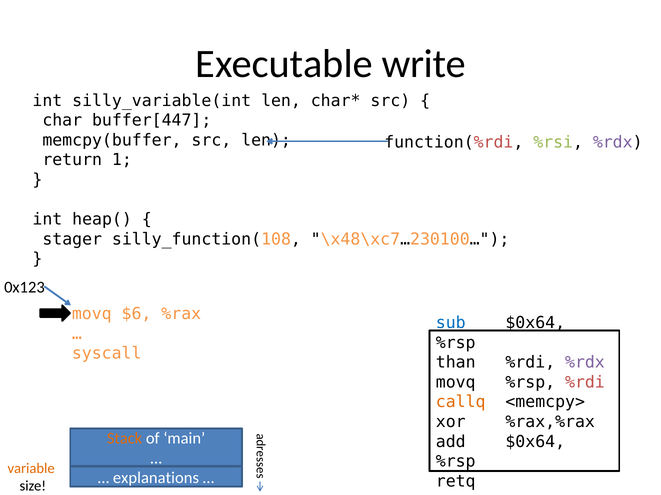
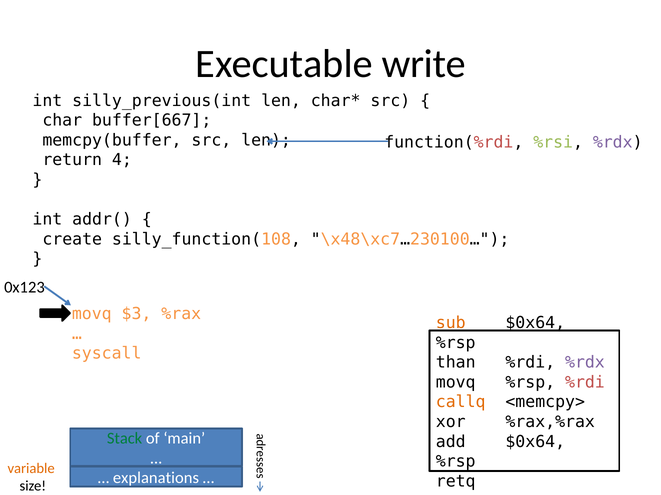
silly_variable(int: silly_variable(int -> silly_previous(int
buffer[447: buffer[447 -> buffer[667
1: 1 -> 4
heap(: heap( -> addr(
stager: stager -> create
$6: $6 -> $3
sub colour: blue -> orange
Stack colour: orange -> green
